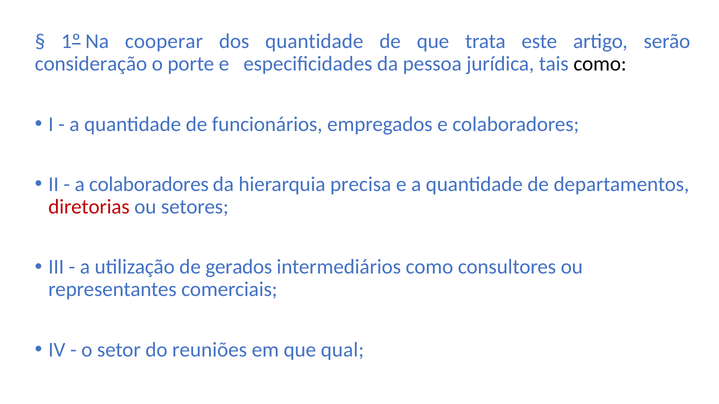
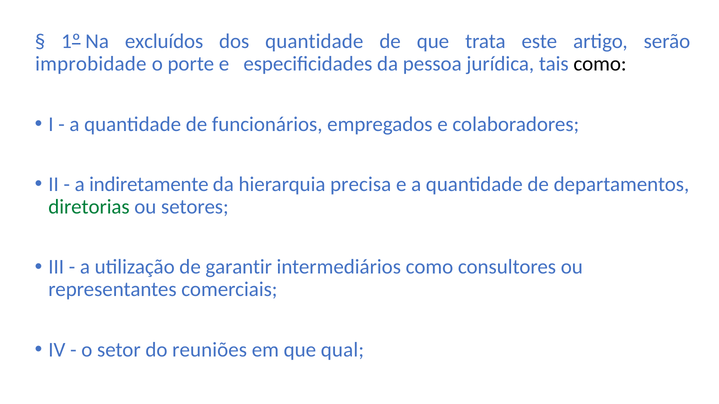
cooperar: cooperar -> excluídos
consideração: consideração -> improbidade
a colaboradores: colaboradores -> indiretamente
diretorias colour: red -> green
gerados: gerados -> garantir
